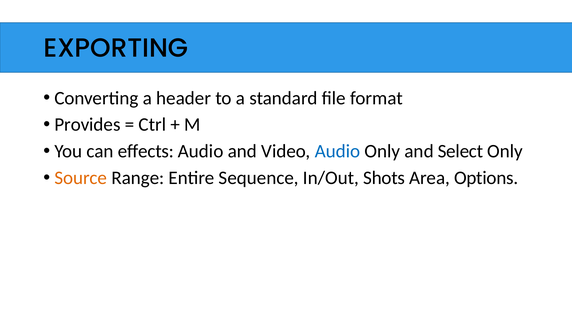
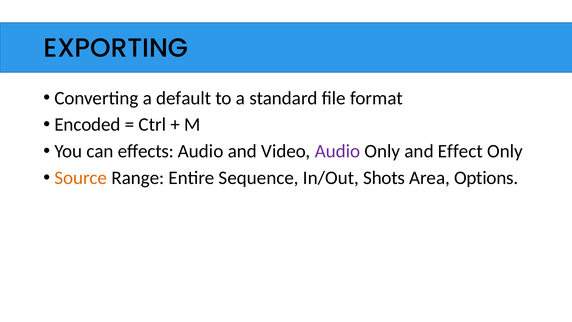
header: header -> default
Provides: Provides -> Encoded
Audio at (337, 151) colour: blue -> purple
Select: Select -> Effect
